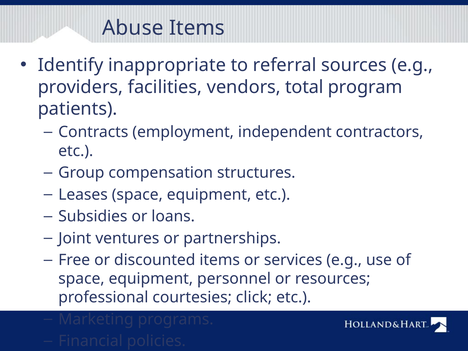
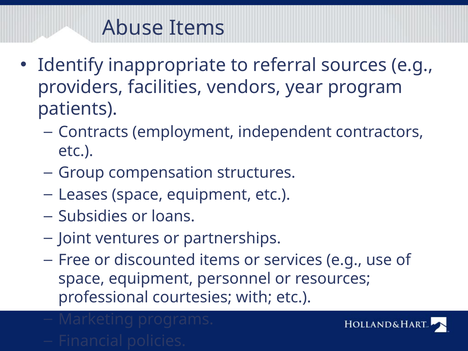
total: total -> year
click: click -> with
